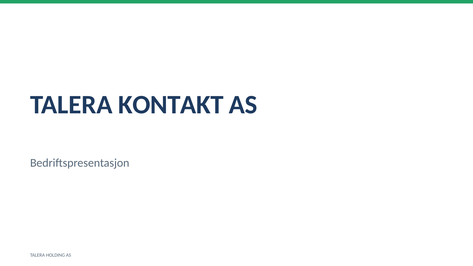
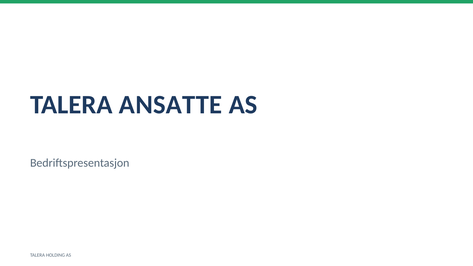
KONTAKT: KONTAKT -> ANSATTE
